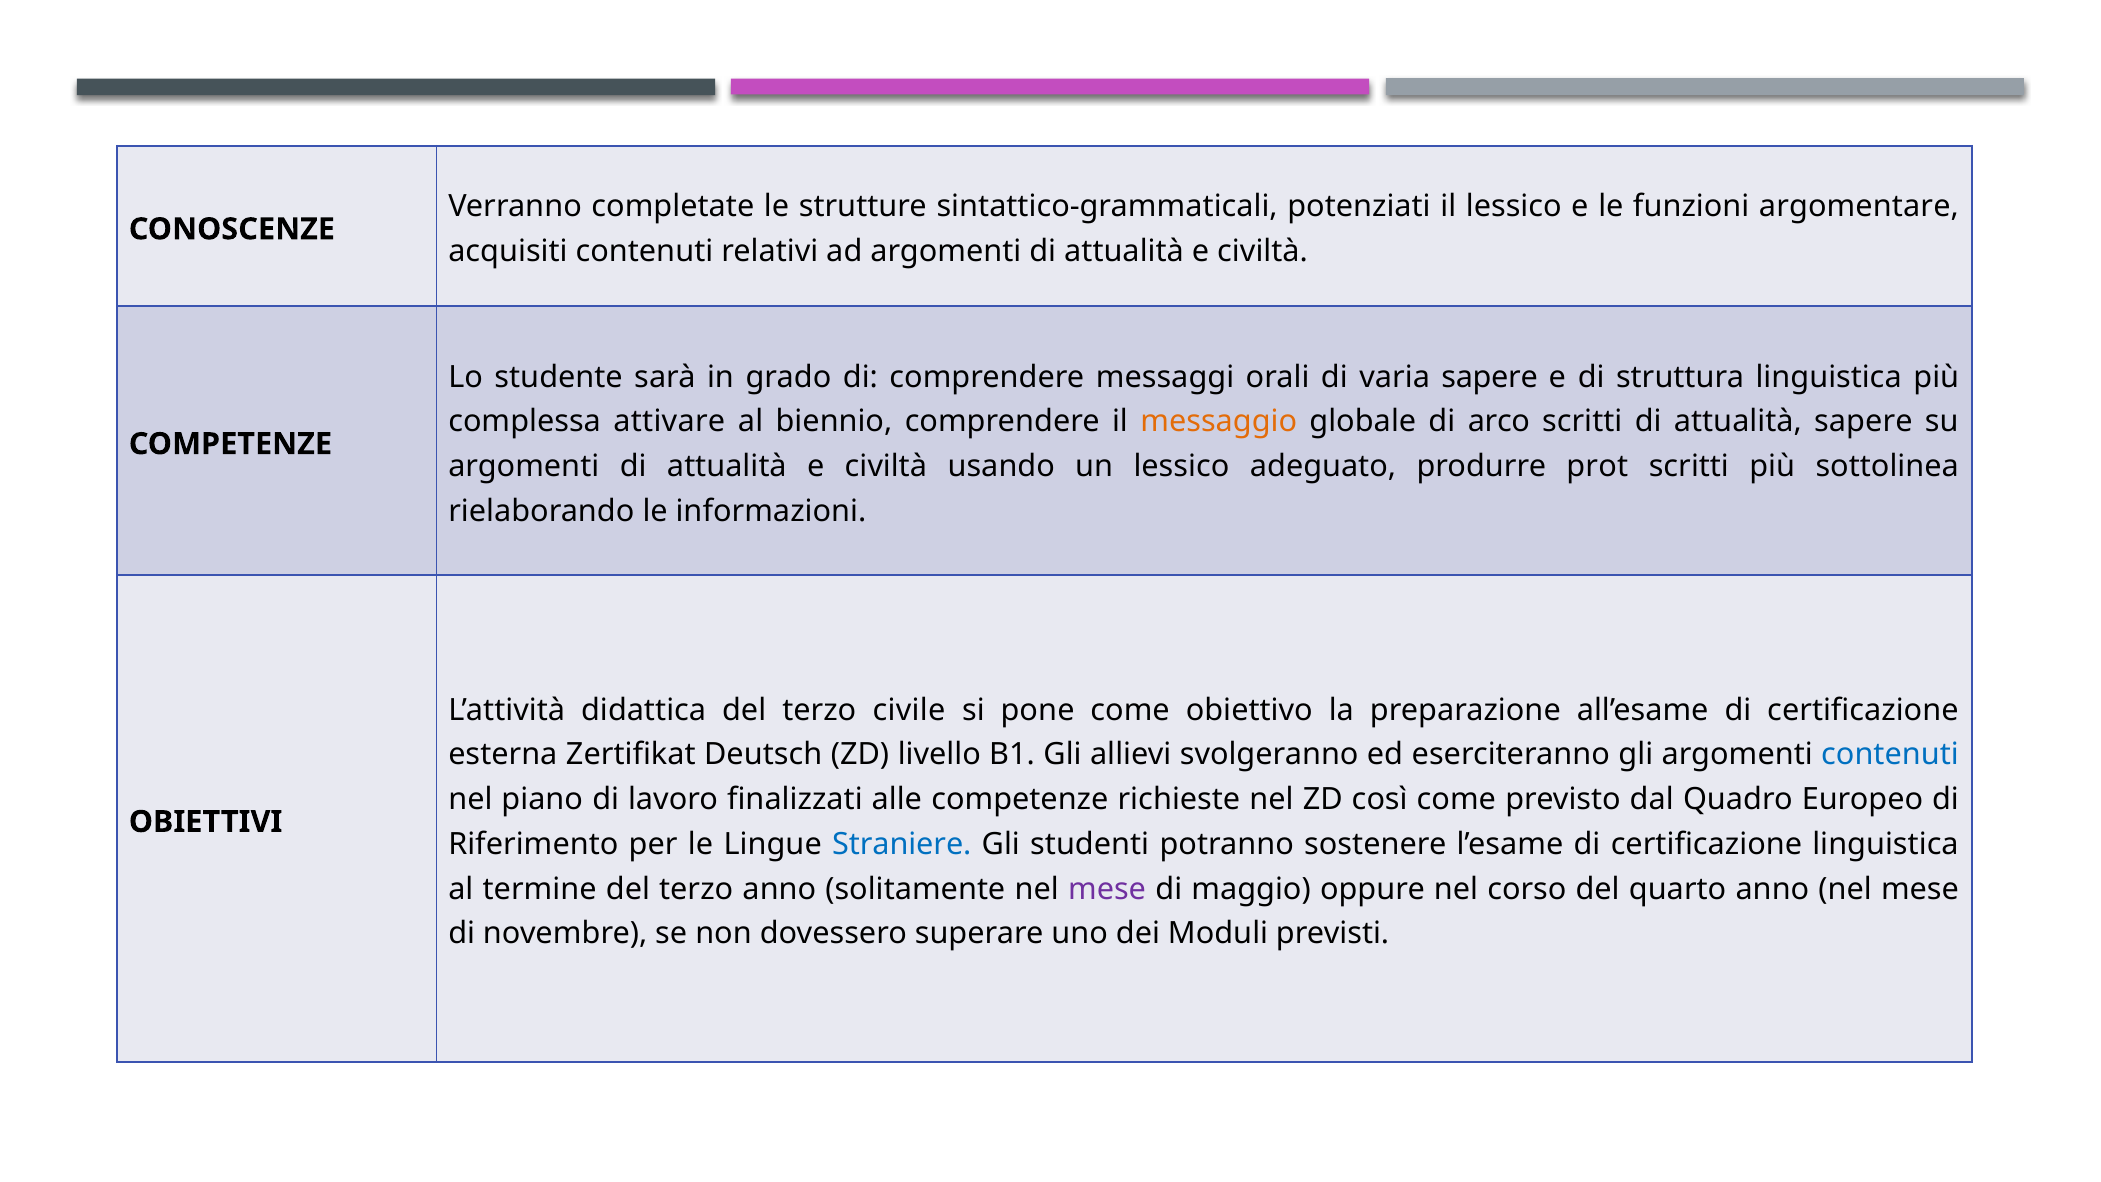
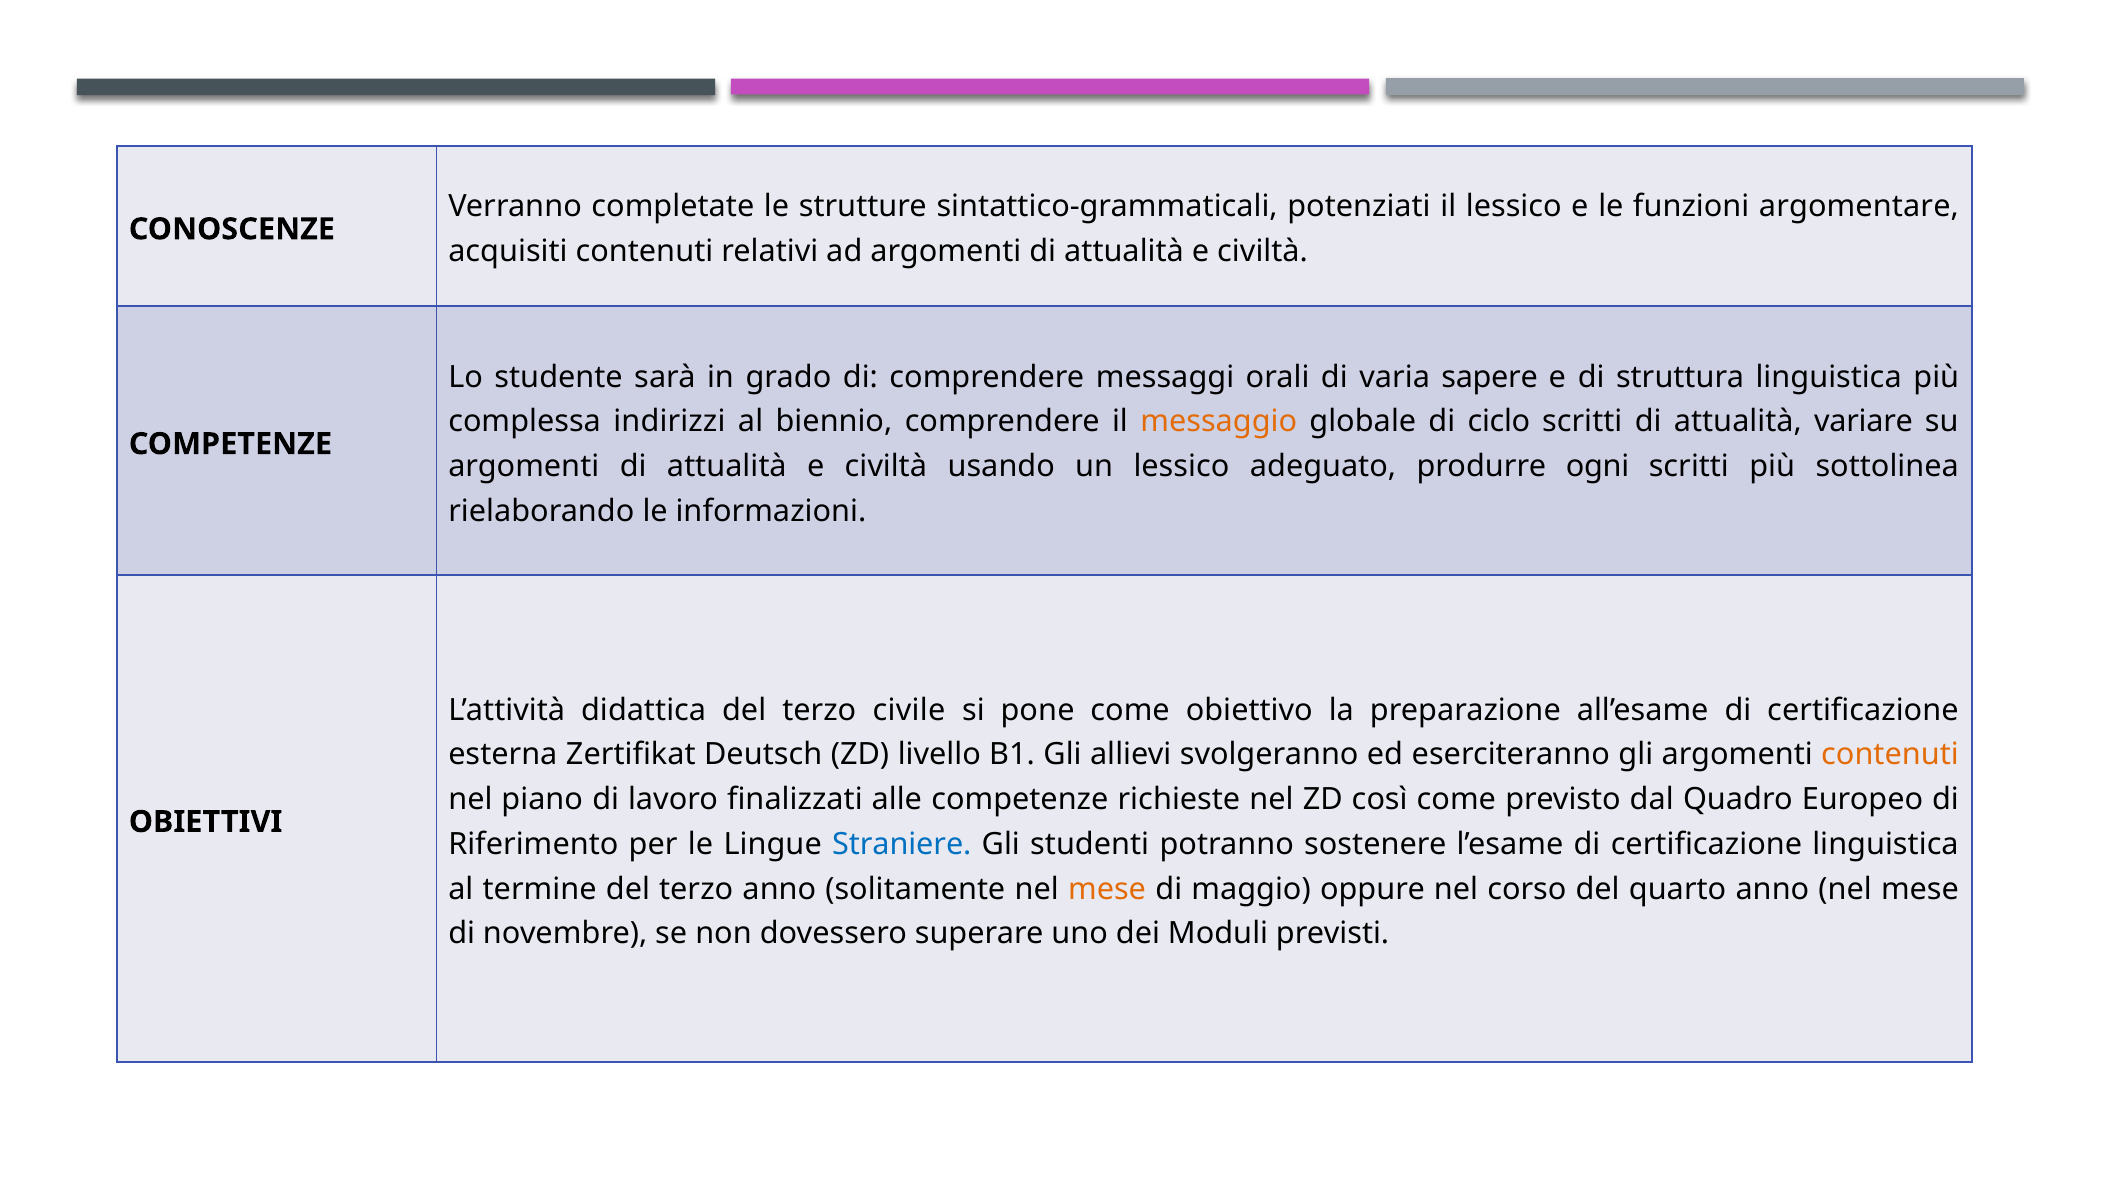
attivare: attivare -> indirizzi
arco: arco -> ciclo
attualità sapere: sapere -> variare
prot: prot -> ogni
contenuti at (1890, 755) colour: blue -> orange
mese at (1107, 889) colour: purple -> orange
